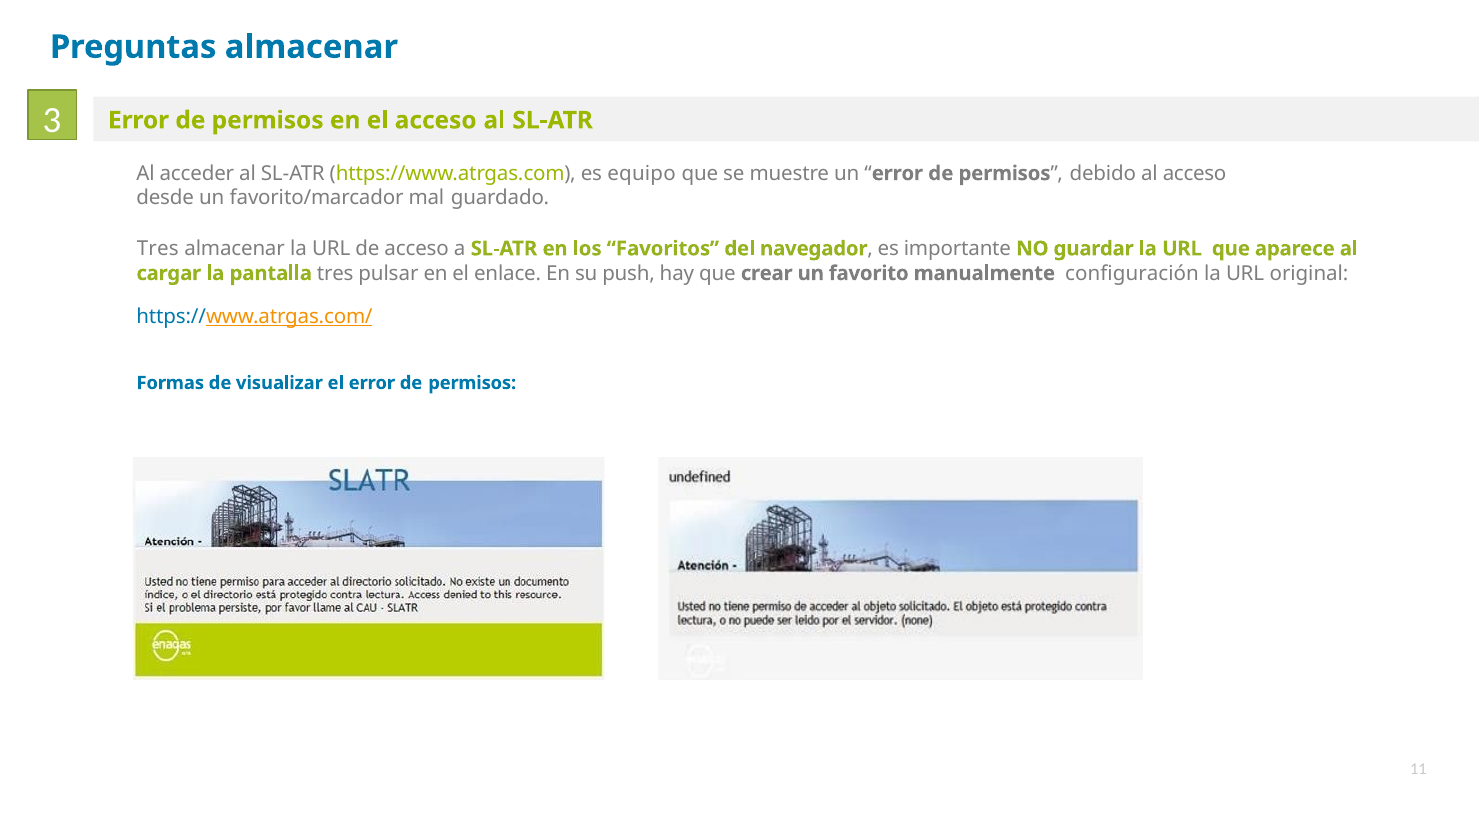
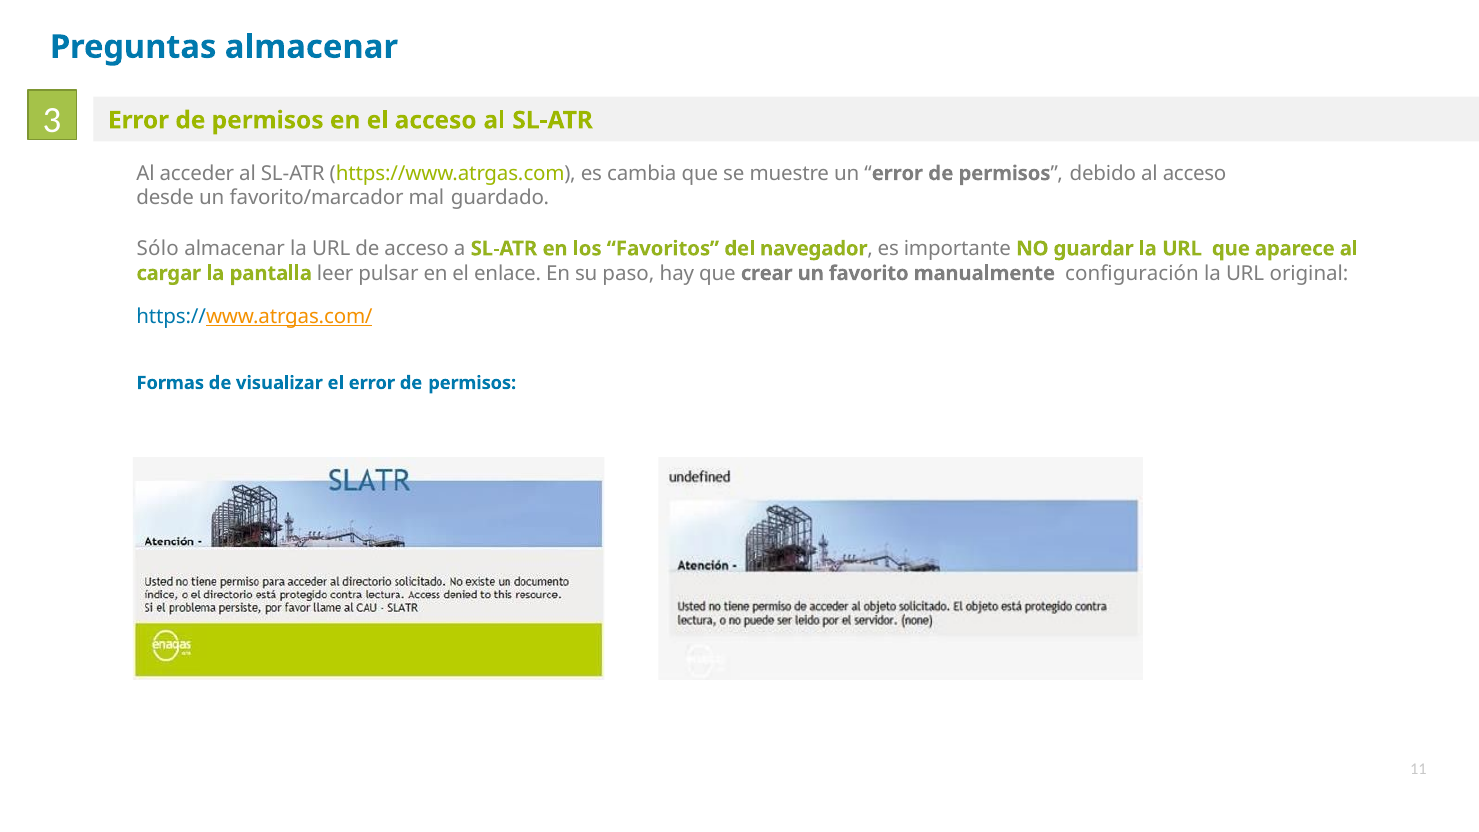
equipo: equipo -> cambia
Tres at (158, 249): Tres -> Sólo
pantalla tres: tres -> leer
push: push -> paso
